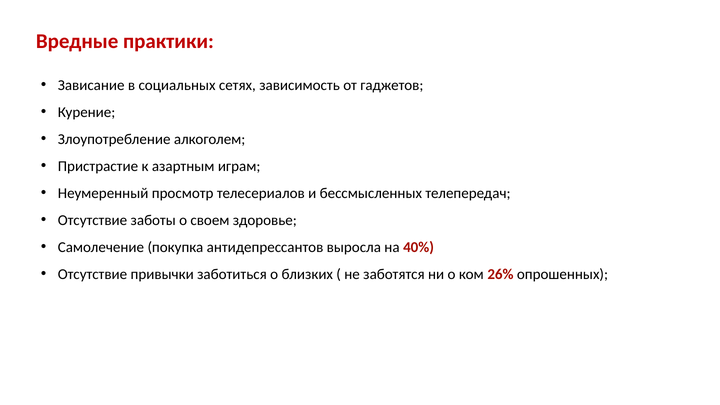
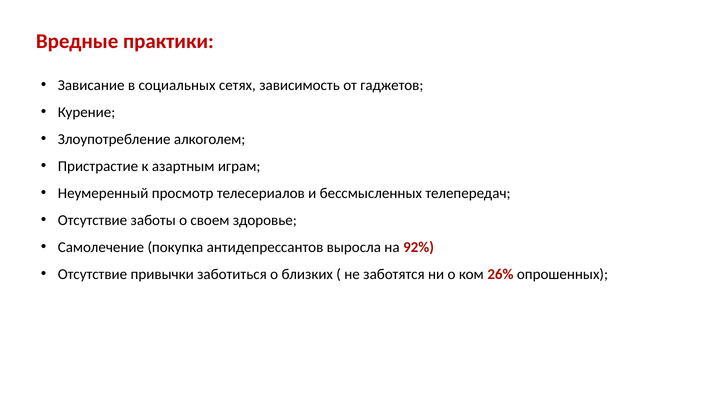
40%: 40% -> 92%
